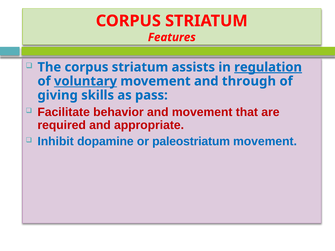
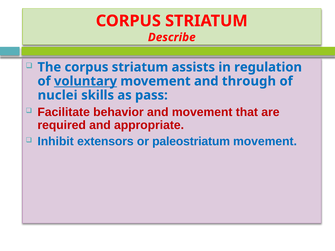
Features: Features -> Describe
regulation underline: present -> none
giving: giving -> nuclei
dopamine: dopamine -> extensors
